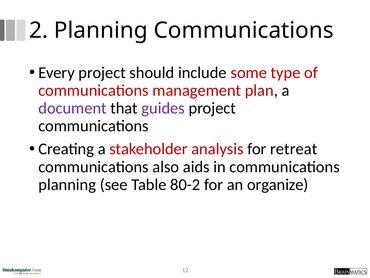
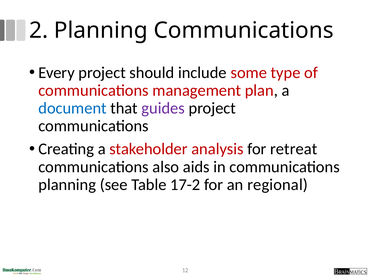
document colour: purple -> blue
80-2: 80-2 -> 17-2
organize: organize -> regional
